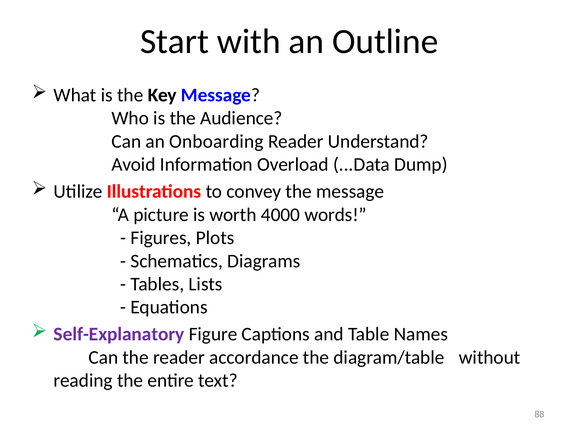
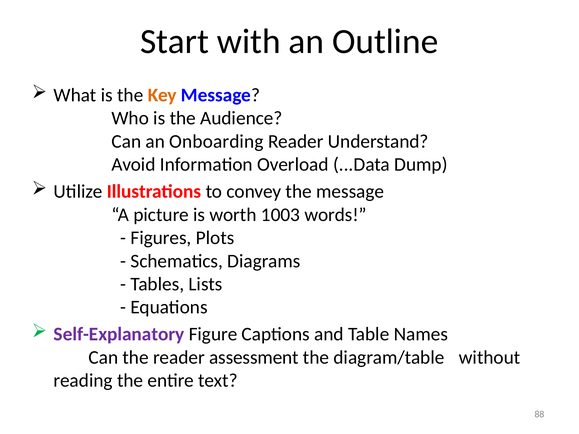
Key colour: black -> orange
4000: 4000 -> 1003
accordance: accordance -> assessment
